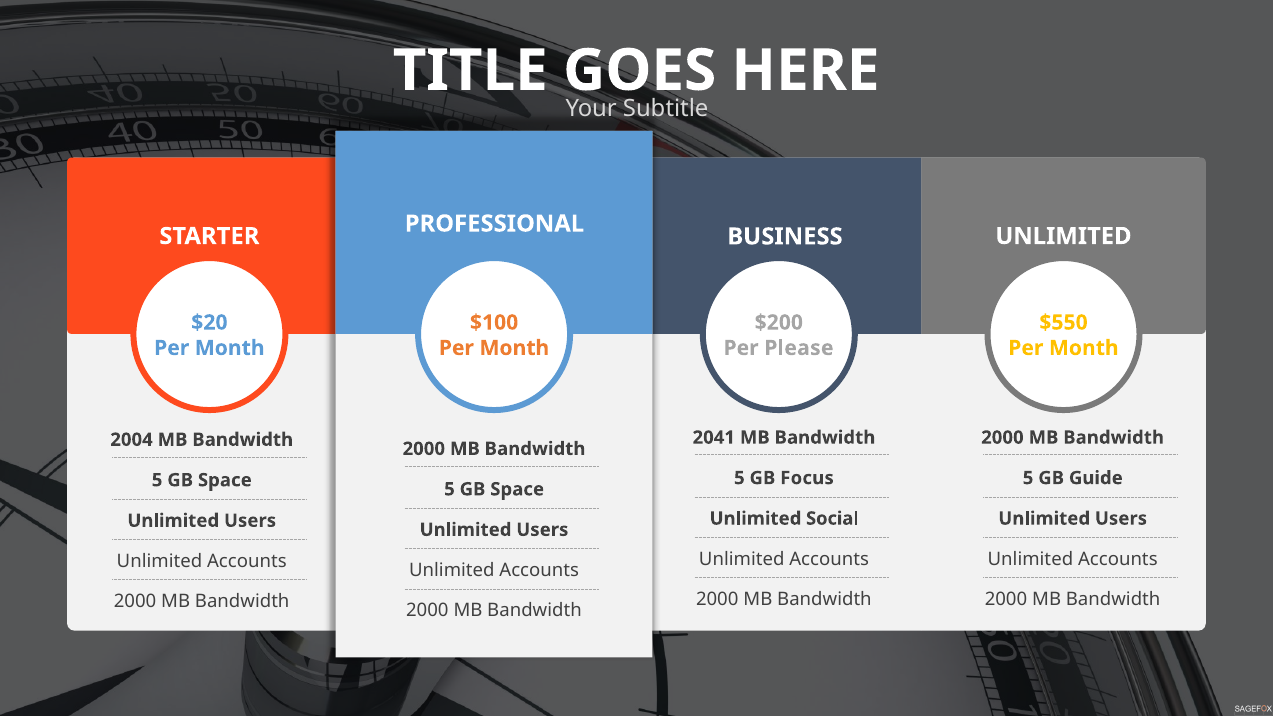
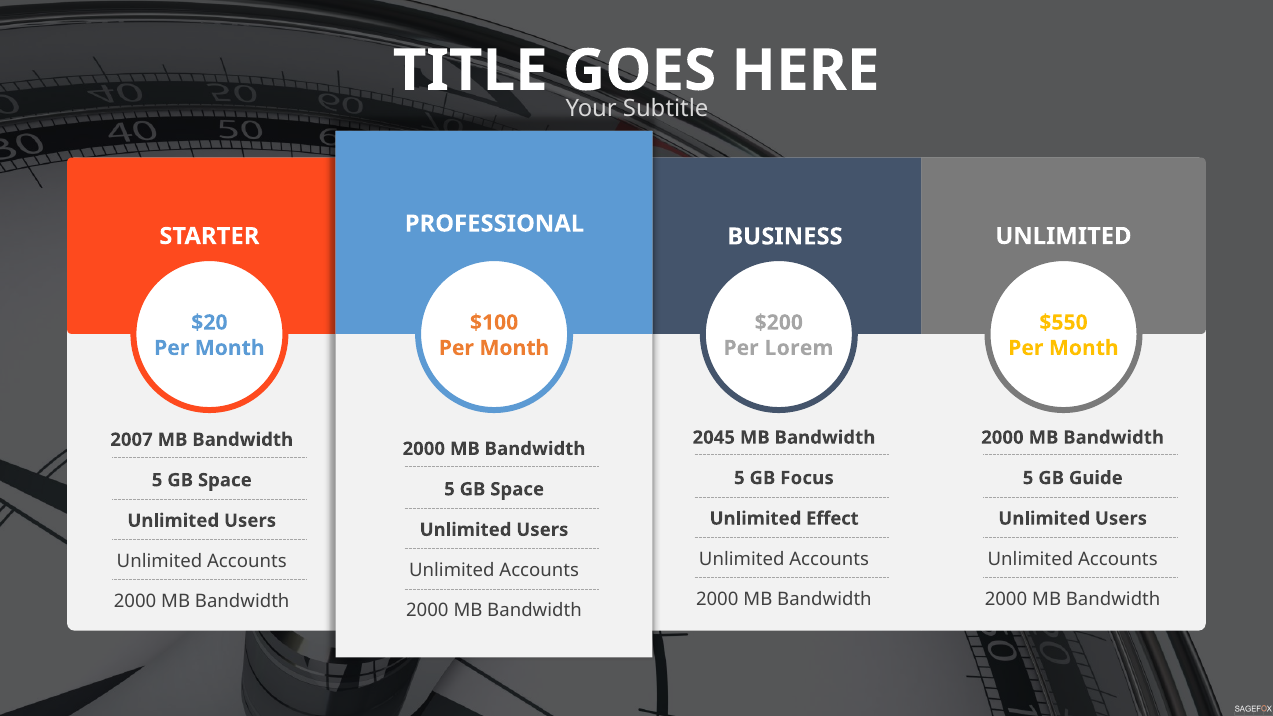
Please: Please -> Lorem
2041: 2041 -> 2045
2004: 2004 -> 2007
Social: Social -> Effect
